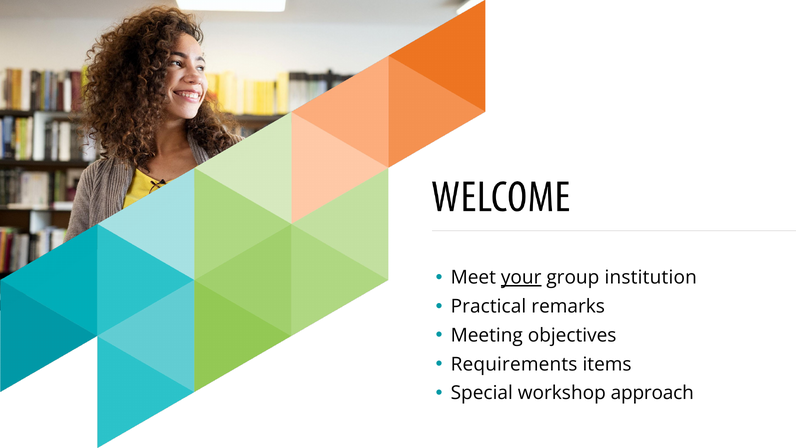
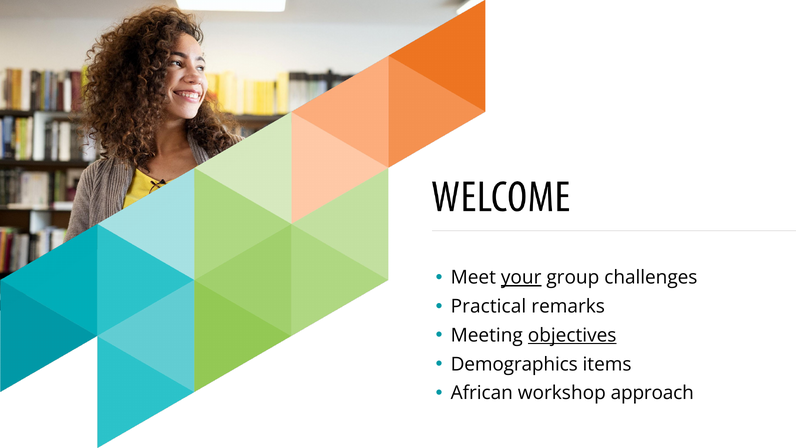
institution: institution -> challenges
objectives underline: none -> present
Requirements: Requirements -> Demographics
Special: Special -> African
